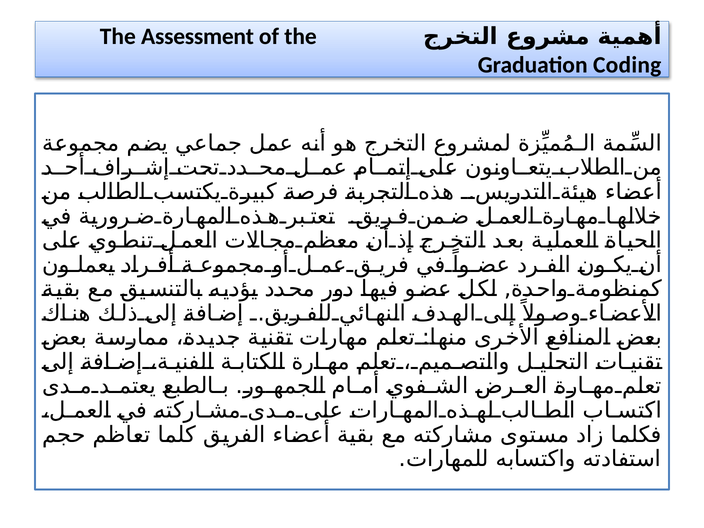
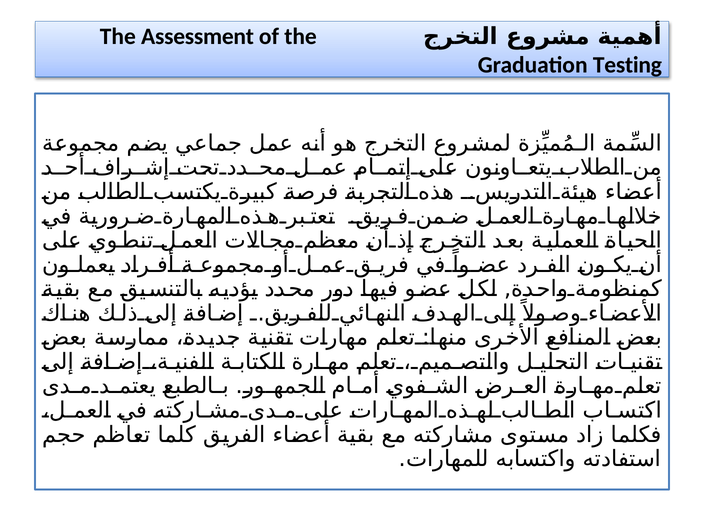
Coding: Coding -> Testing
